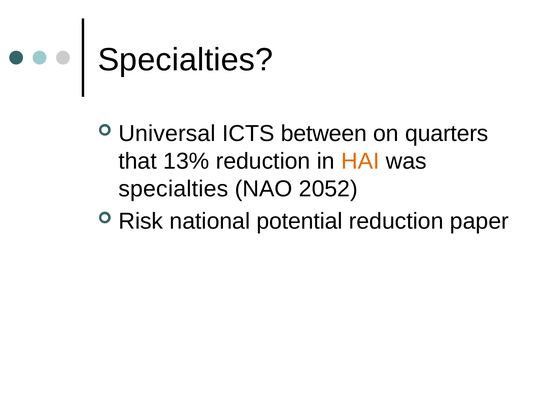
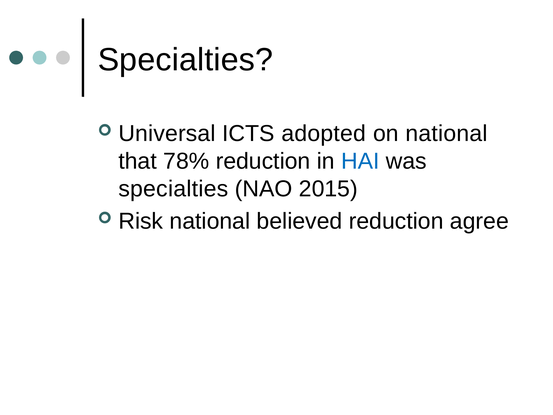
between: between -> adopted
on quarters: quarters -> national
13%: 13% -> 78%
HAI colour: orange -> blue
2052: 2052 -> 2015
potential: potential -> believed
paper: paper -> agree
